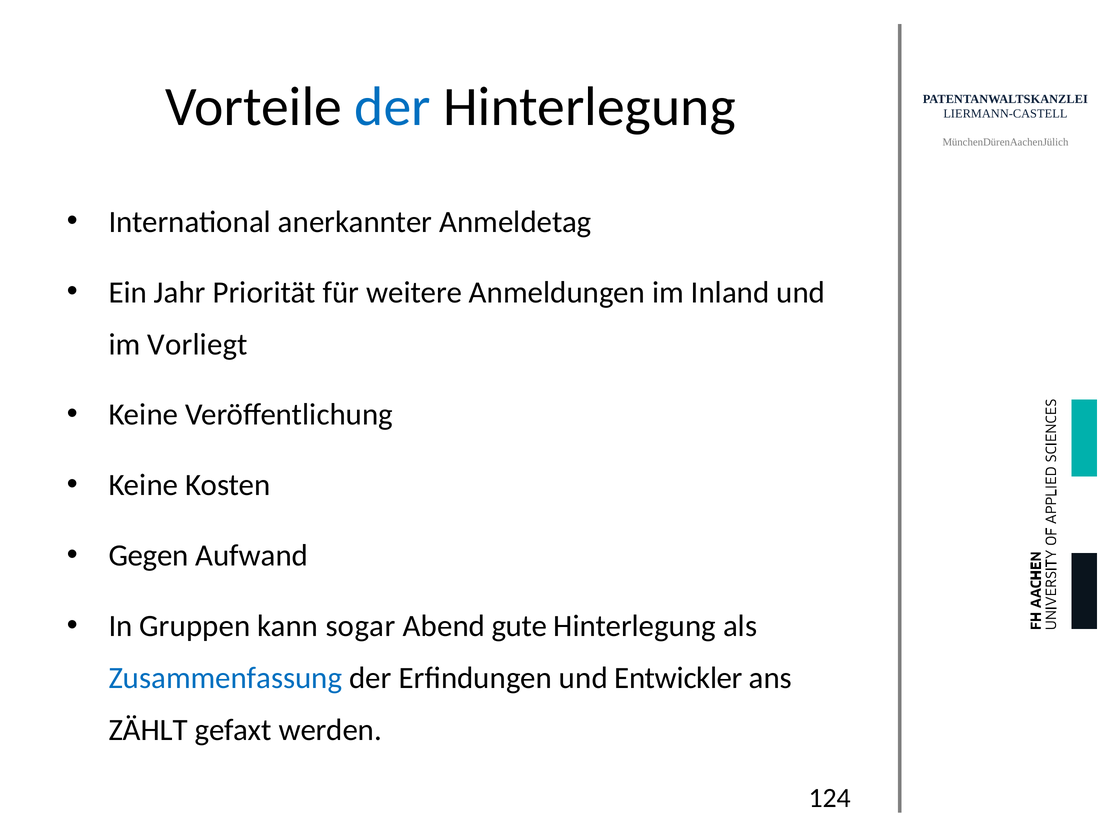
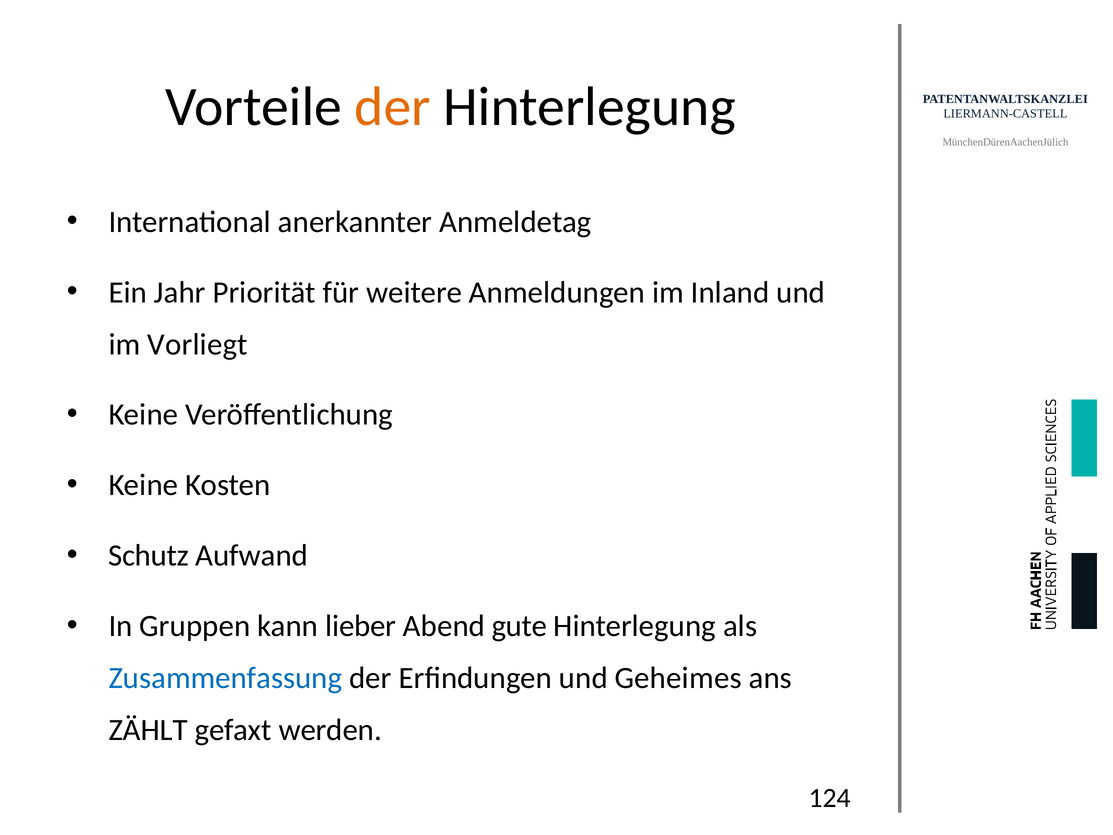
der at (393, 107) colour: blue -> orange
Gegen: Gegen -> Schutz
sogar: sogar -> lieber
Entwickler: Entwickler -> Geheimes
